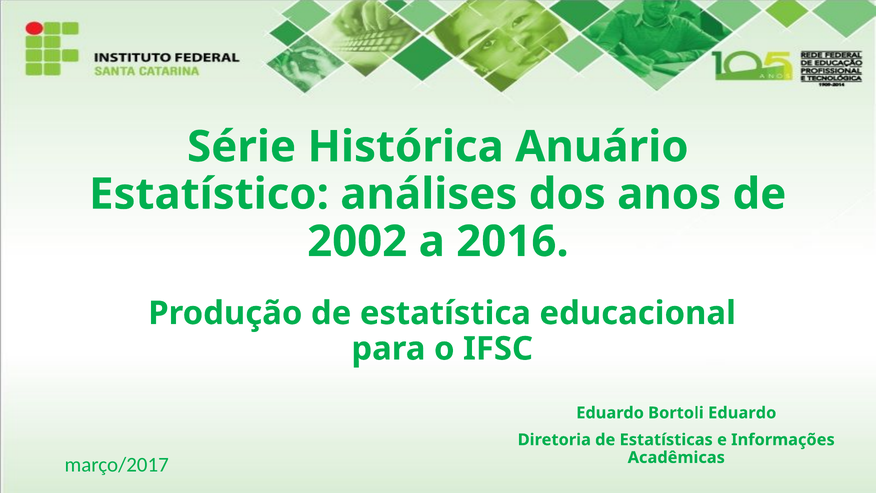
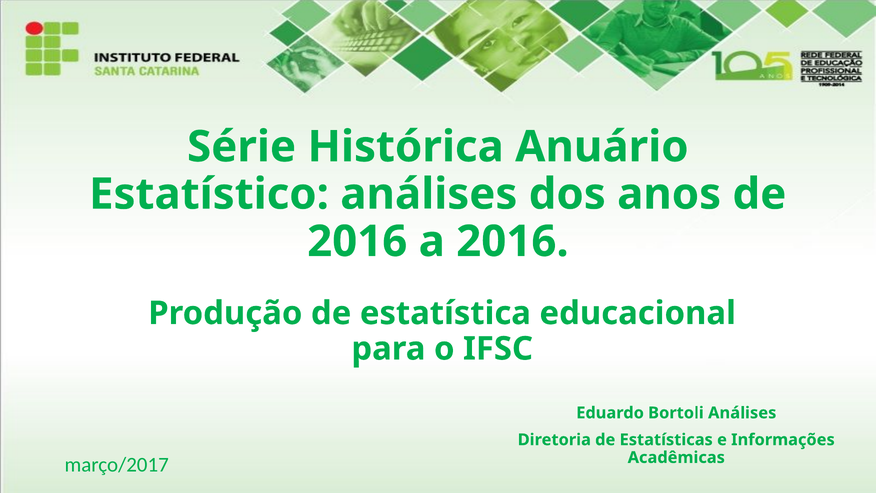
2002 at (357, 241): 2002 -> 2016
Bortoli Eduardo: Eduardo -> Análises
